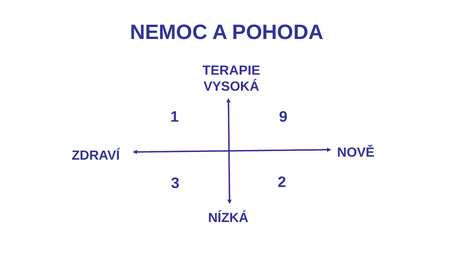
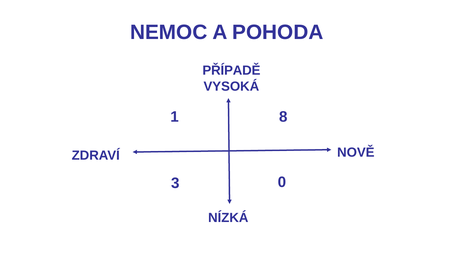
TERAPIE: TERAPIE -> PŘÍPADĚ
9: 9 -> 8
2: 2 -> 0
